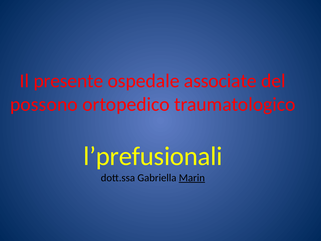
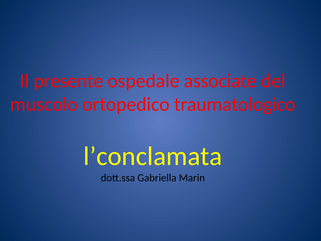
possono: possono -> muscolo
l’prefusionali: l’prefusionali -> l’conclamata
Marin underline: present -> none
